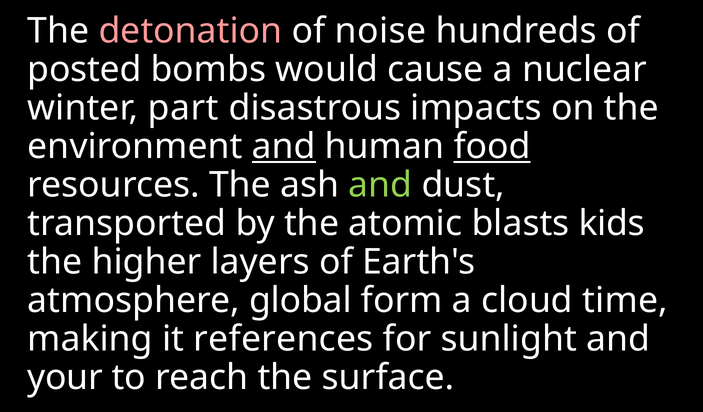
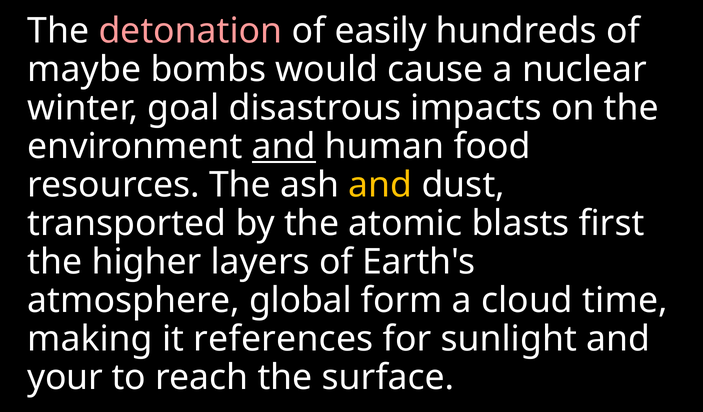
noise: noise -> easily
posted: posted -> maybe
part: part -> goal
food underline: present -> none
and at (380, 185) colour: light green -> yellow
kids: kids -> first
